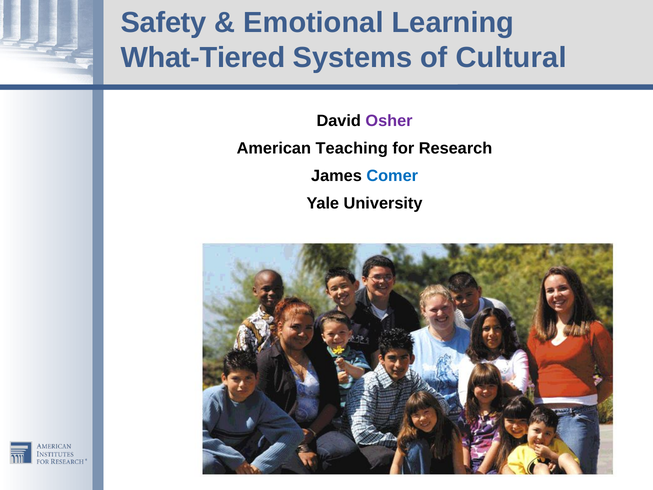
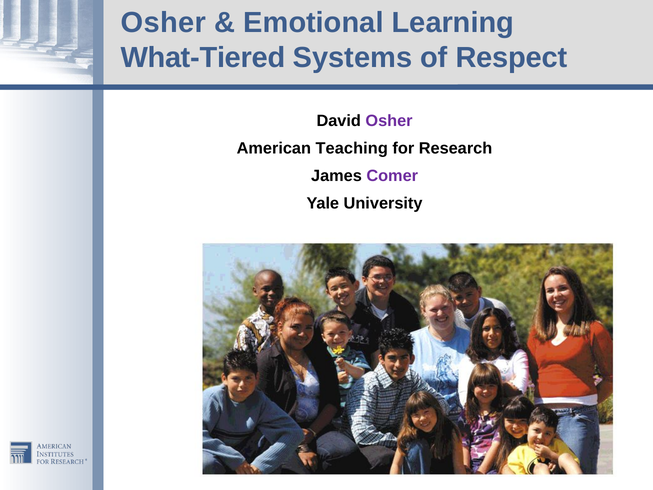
Safety at (164, 23): Safety -> Osher
Cultural: Cultural -> Respect
Comer colour: blue -> purple
